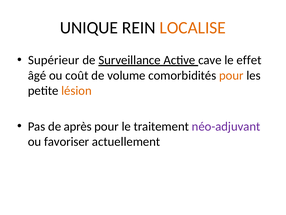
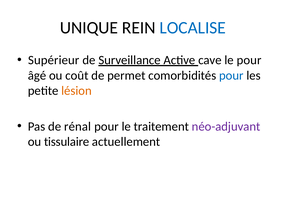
LOCALISE colour: orange -> blue
le effet: effet -> pour
volume: volume -> permet
pour at (231, 75) colour: orange -> blue
après: après -> rénal
favoriser: favoriser -> tissulaire
